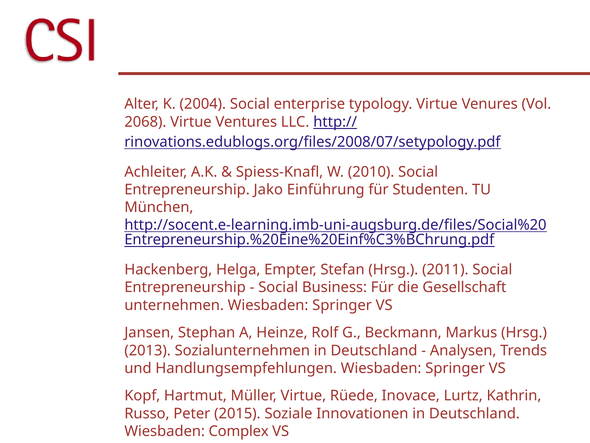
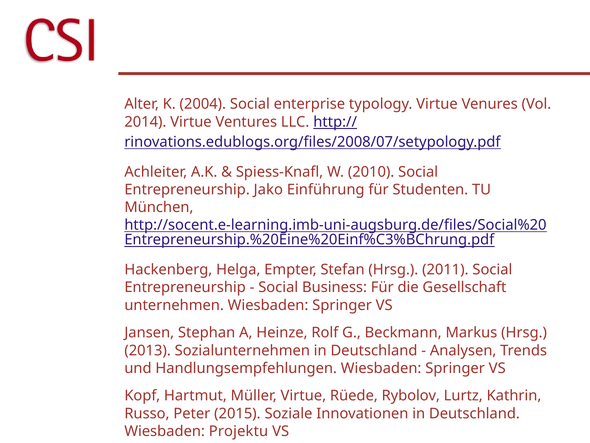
2068: 2068 -> 2014
Inovace: Inovace -> Rybolov
Complex: Complex -> Projektu
